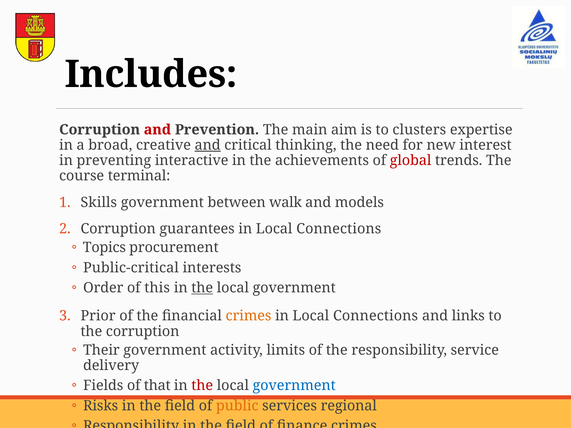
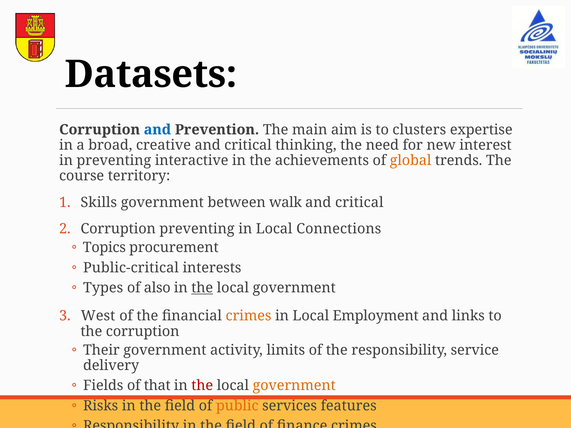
Includes: Includes -> Datasets
and at (157, 130) colour: red -> blue
and at (208, 145) underline: present -> none
global colour: red -> orange
terminal: terminal -> territory
models at (359, 203): models -> critical
Corruption guarantees: guarantees -> preventing
Order: Order -> Types
this: this -> also
Prior: Prior -> West
Connections at (376, 316): Connections -> Employment
government at (294, 386) colour: blue -> orange
regional: regional -> features
